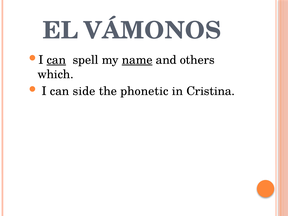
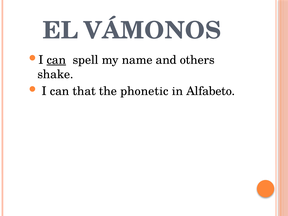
name underline: present -> none
which: which -> shake
side: side -> that
Cristina: Cristina -> Alfabeto
